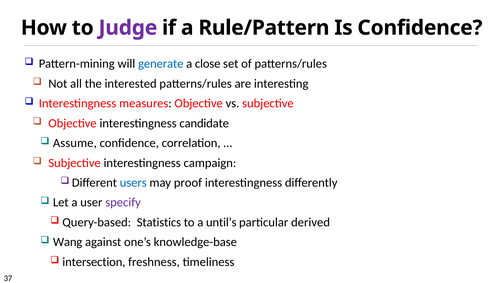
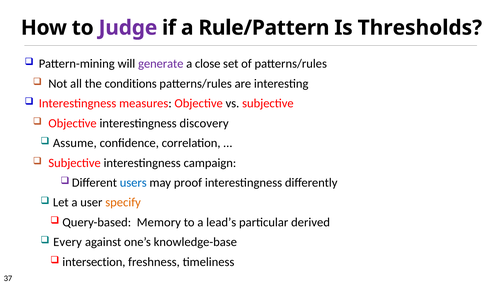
Is Confidence: Confidence -> Thresholds
generate colour: blue -> purple
interested: interested -> conditions
candidate: candidate -> discovery
specify colour: purple -> orange
Statistics: Statistics -> Memory
until’s: until’s -> lead’s
Wang: Wang -> Every
